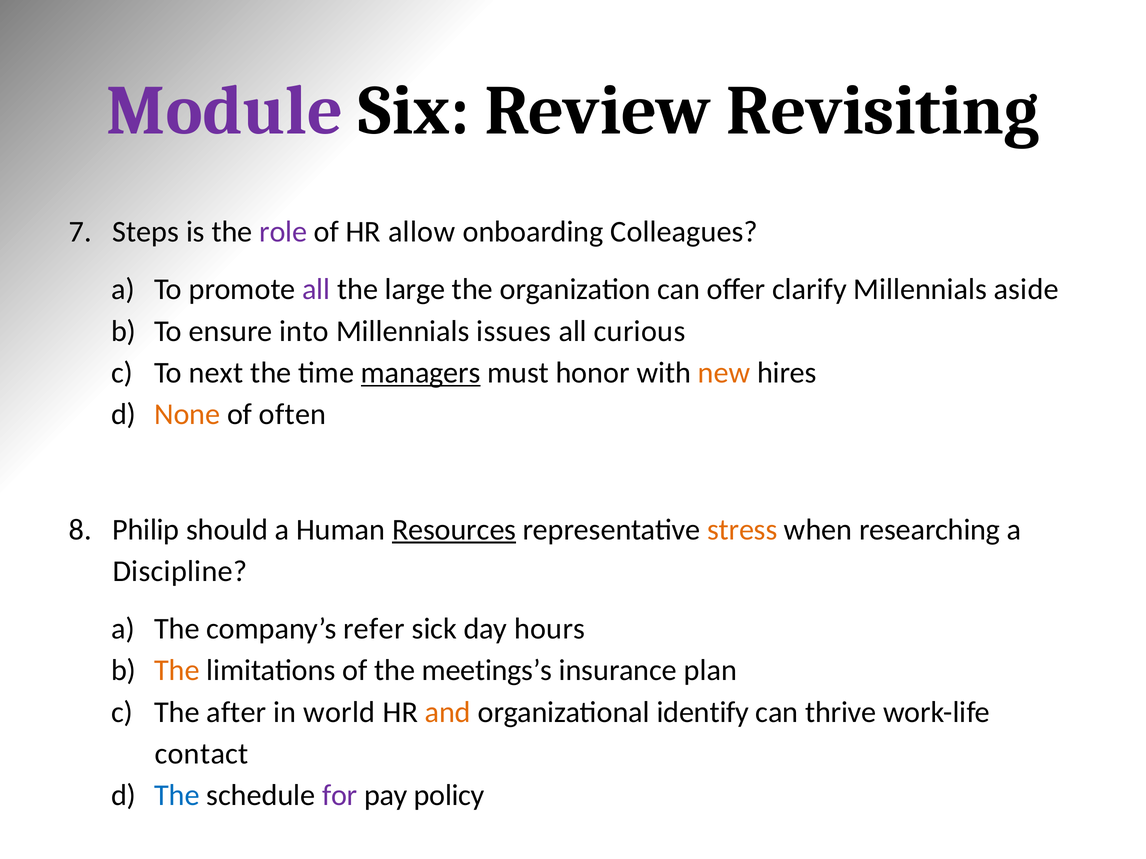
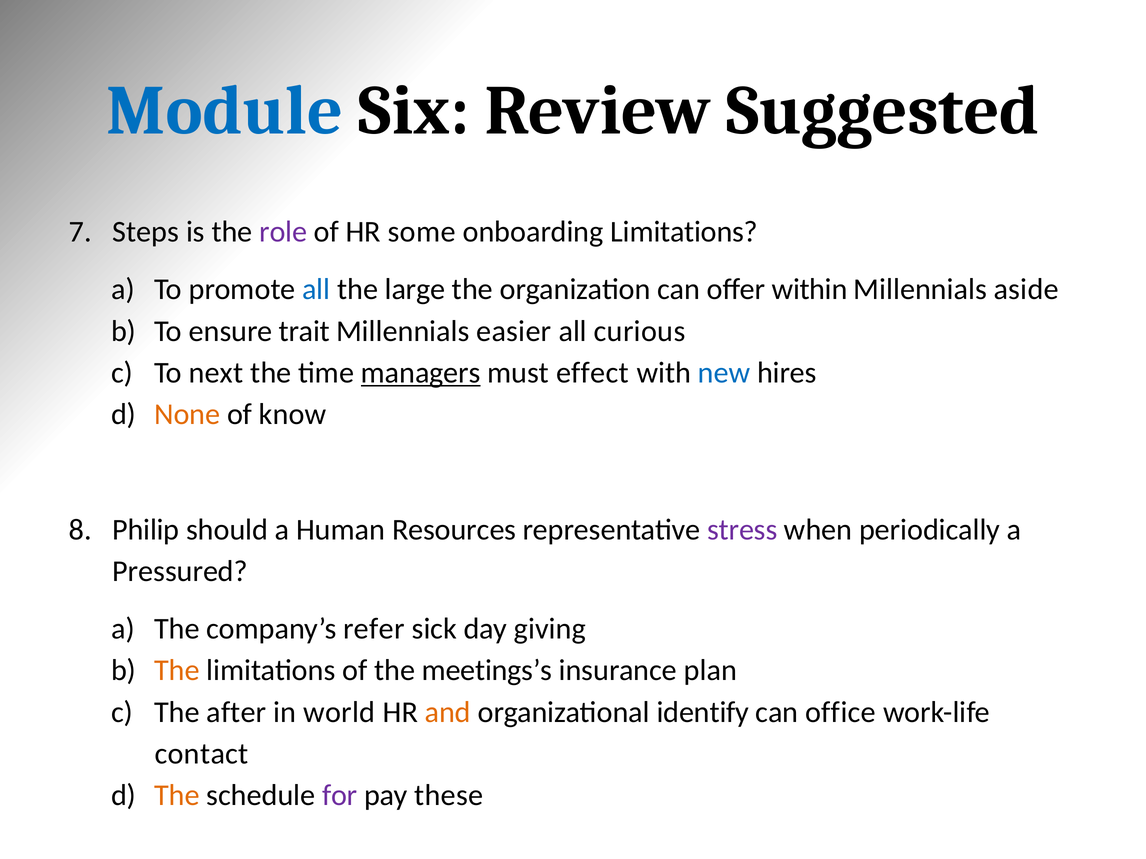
Module colour: purple -> blue
Revisiting: Revisiting -> Suggested
allow: allow -> some
onboarding Colleagues: Colleagues -> Limitations
all at (316, 290) colour: purple -> blue
clarify: clarify -> within
into: into -> trait
issues: issues -> easier
honor: honor -> effect
new colour: orange -> blue
often: often -> know
Resources underline: present -> none
stress colour: orange -> purple
researching: researching -> periodically
Discipline: Discipline -> Pressured
hours: hours -> giving
thrive: thrive -> office
The at (177, 796) colour: blue -> orange
policy: policy -> these
